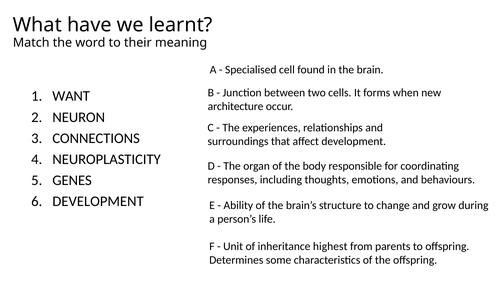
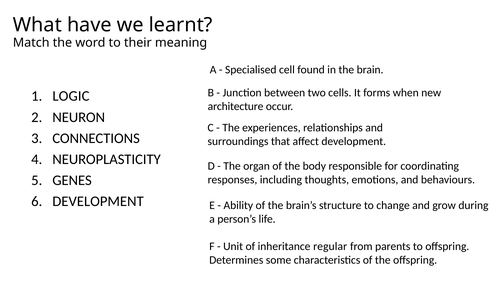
WANT: WANT -> LOGIC
highest: highest -> regular
